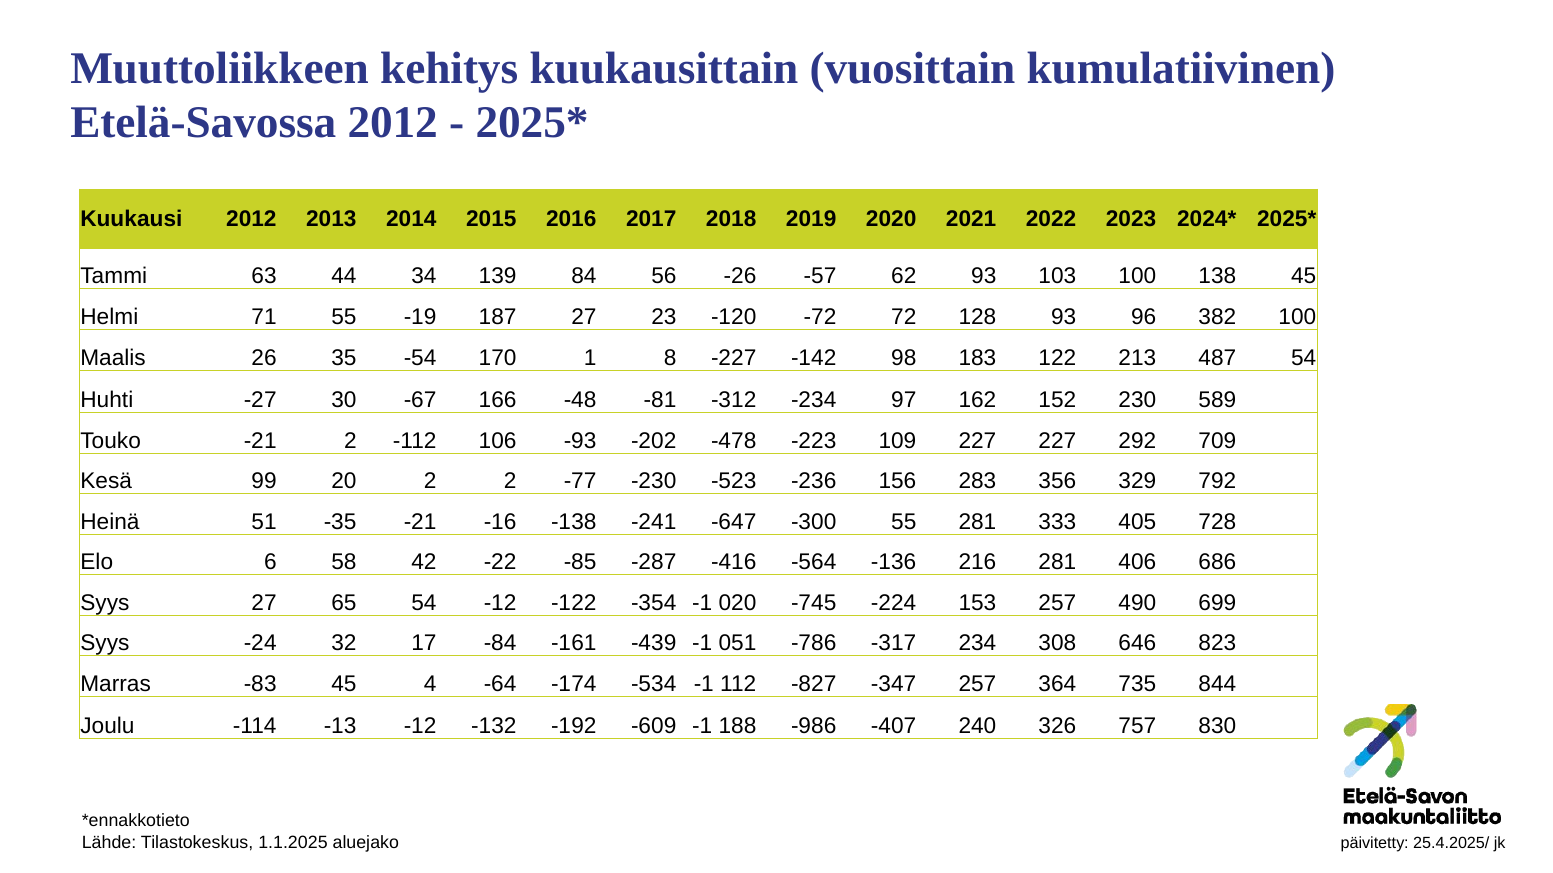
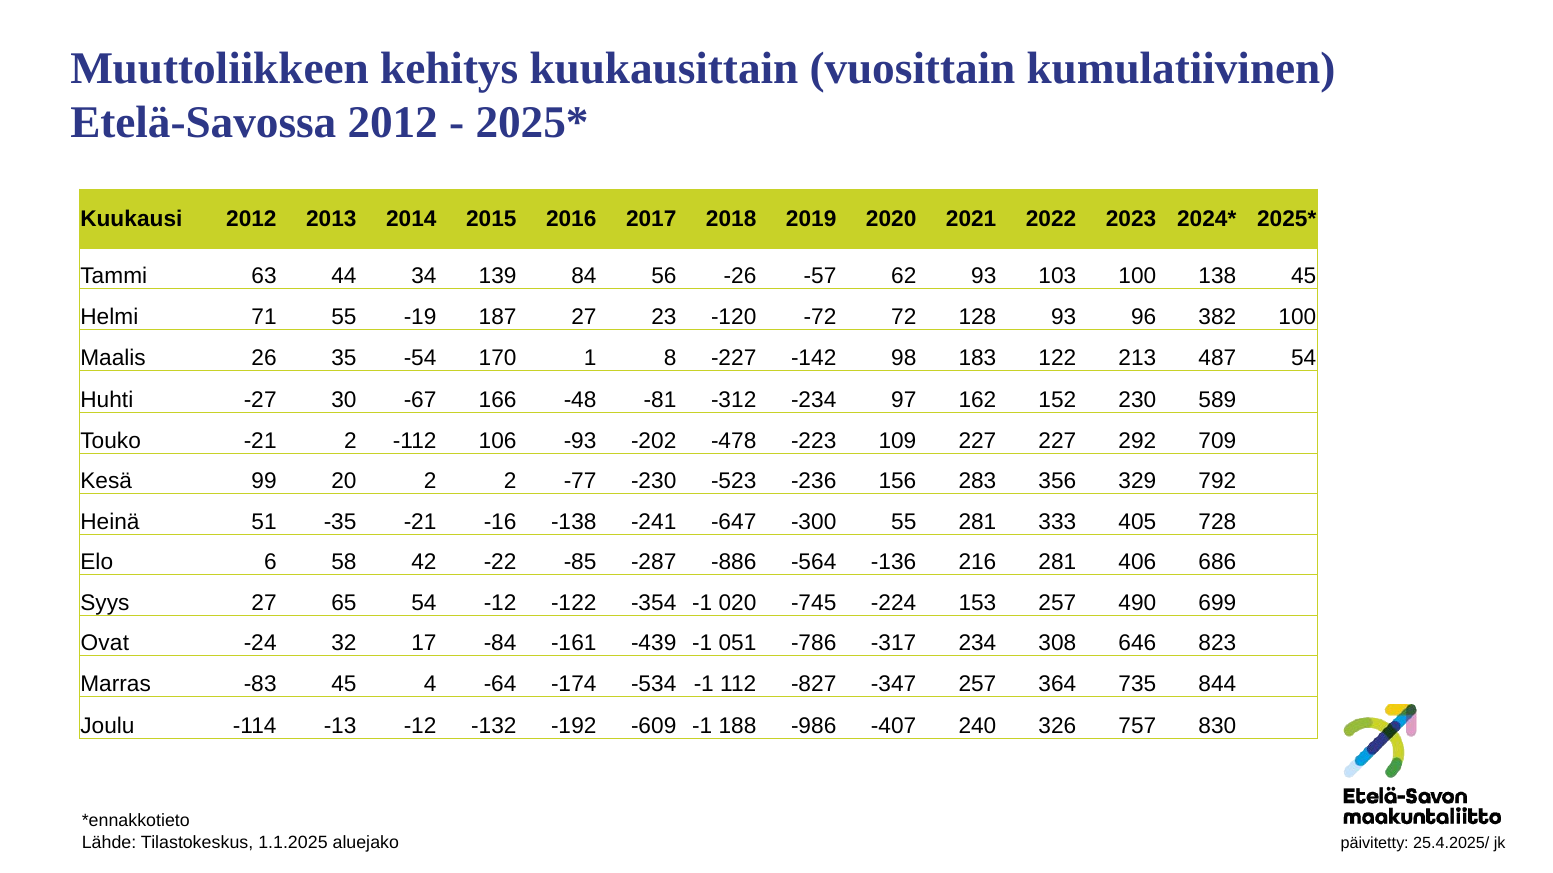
-416: -416 -> -886
Syys at (105, 644): Syys -> Ovat
